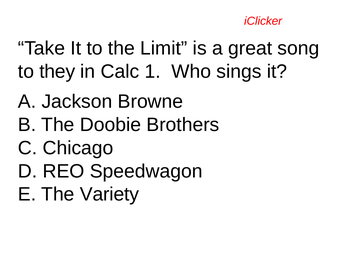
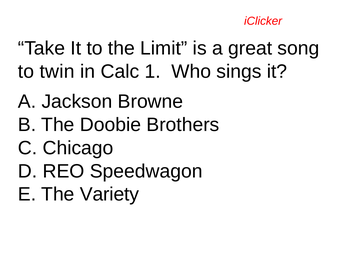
they: they -> twin
